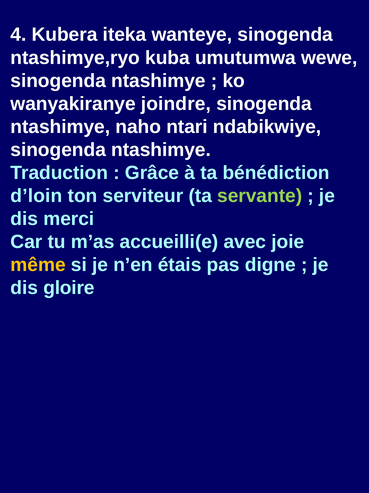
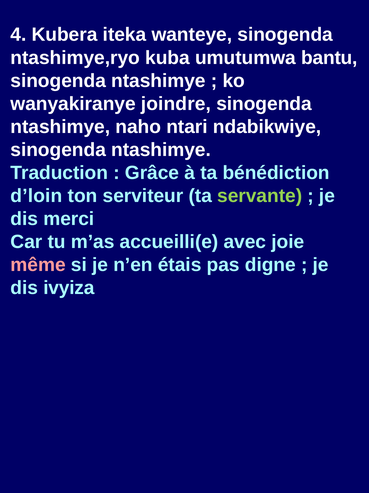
wewe: wewe -> bantu
même colour: yellow -> pink
gloire: gloire -> ivyiza
